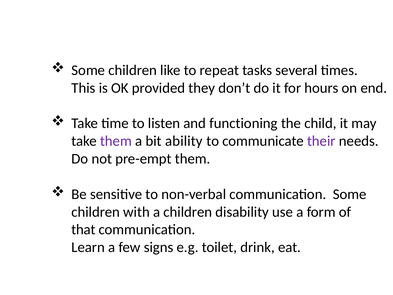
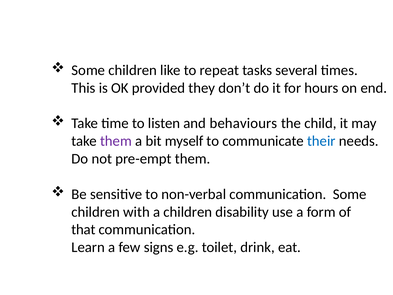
functioning: functioning -> behaviours
ability: ability -> myself
their colour: purple -> blue
